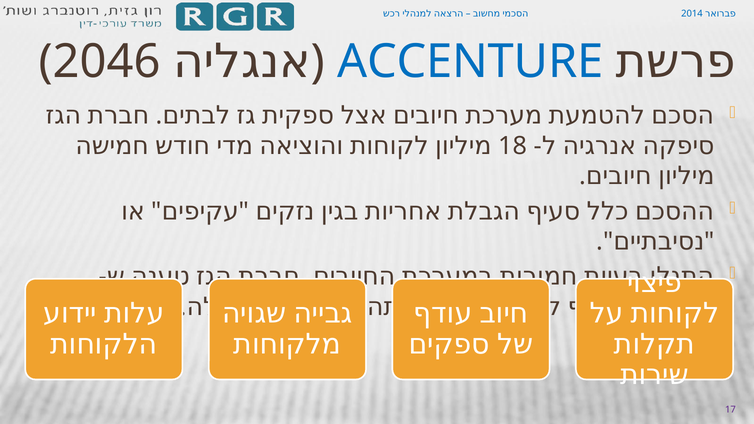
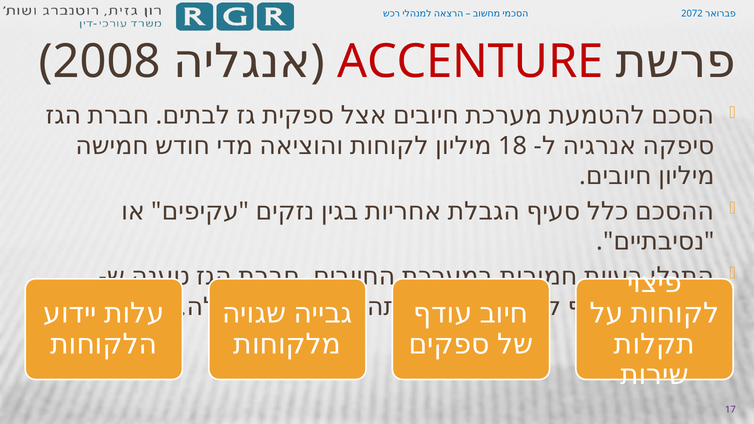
2014: 2014 -> 2072
2046: 2046 -> 2008
ACCENTURE colour: blue -> red
